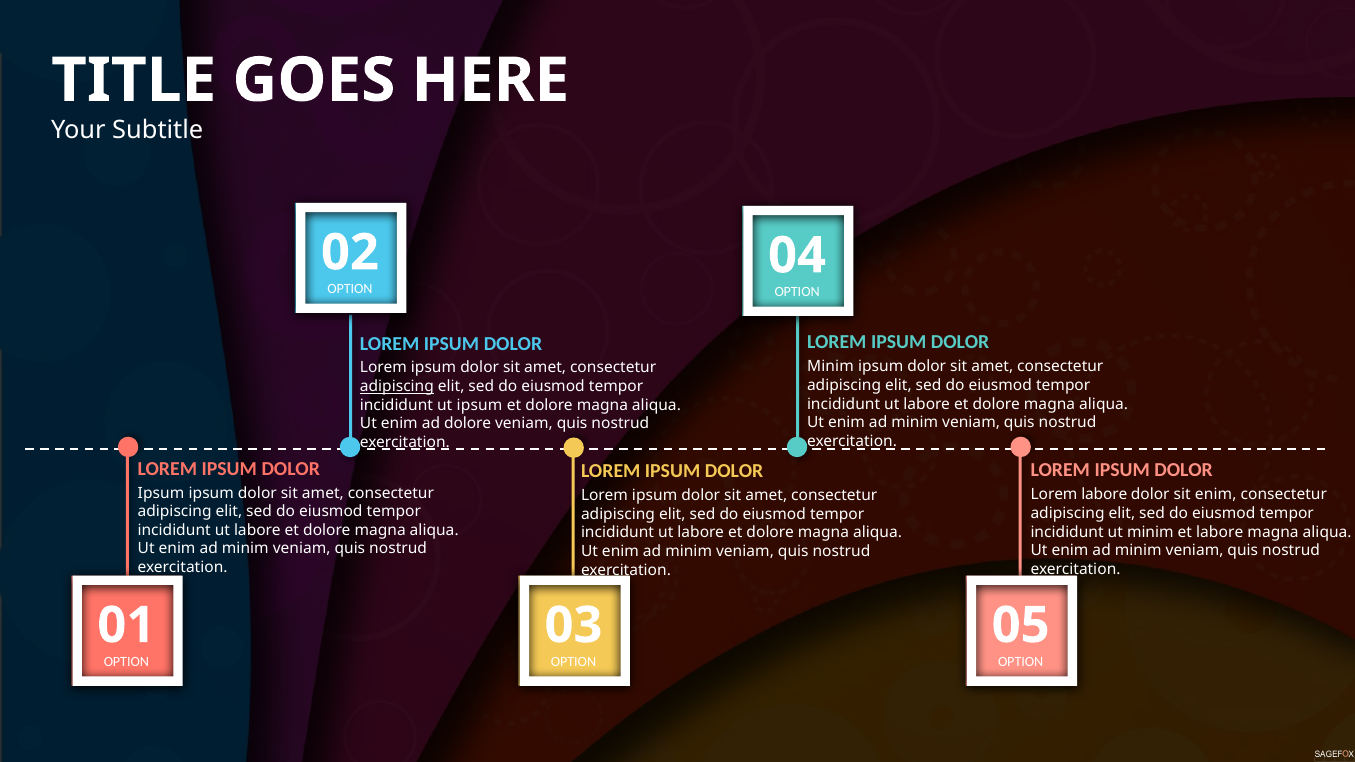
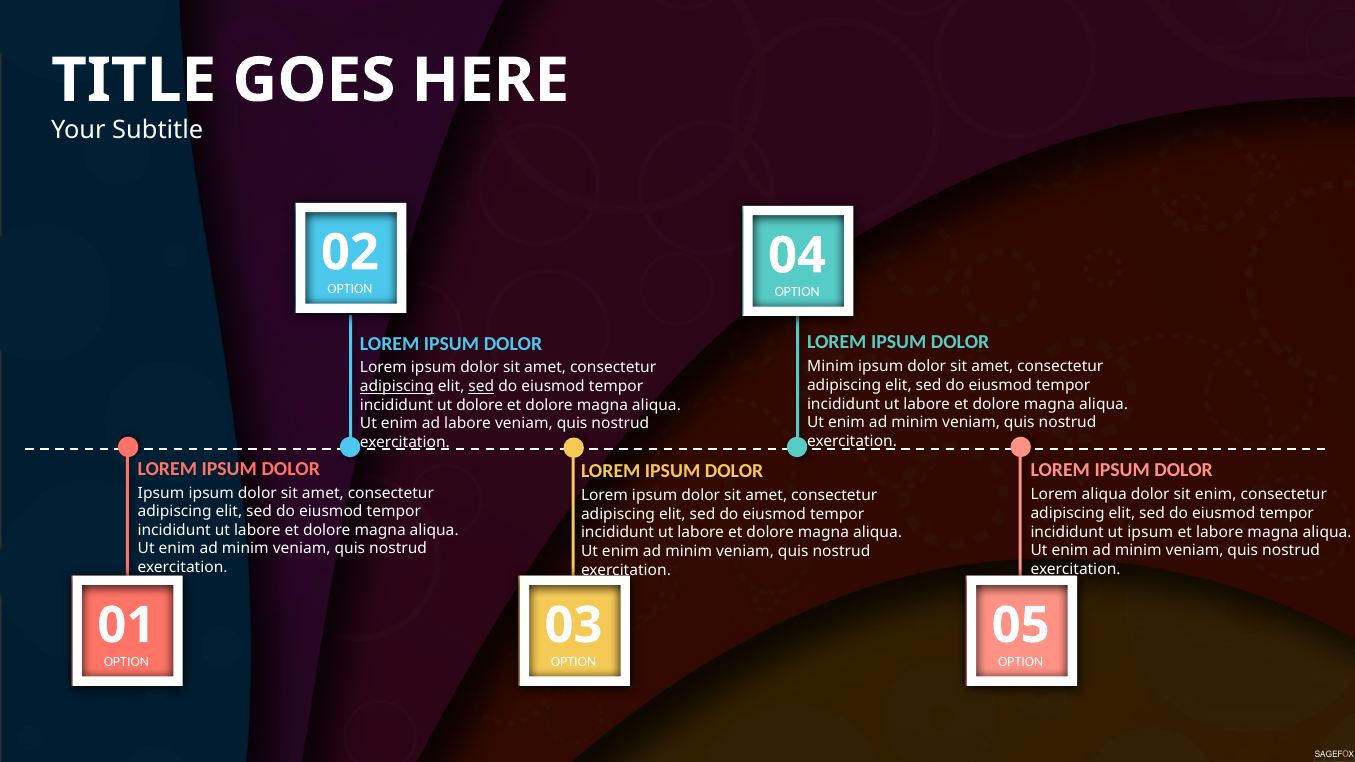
sed at (481, 387) underline: none -> present
ut ipsum: ipsum -> dolore
ad dolore: dolore -> labore
Lorem labore: labore -> aliqua
ut minim: minim -> ipsum
